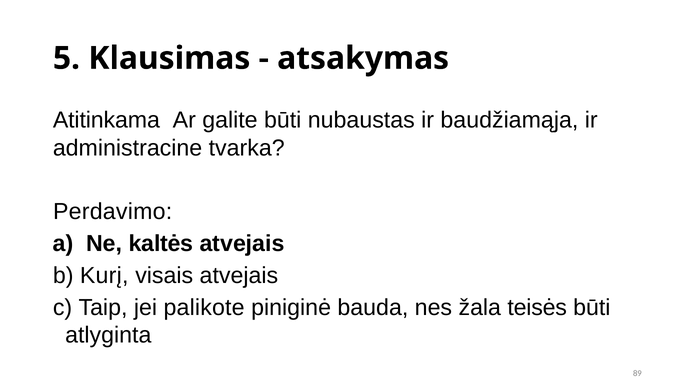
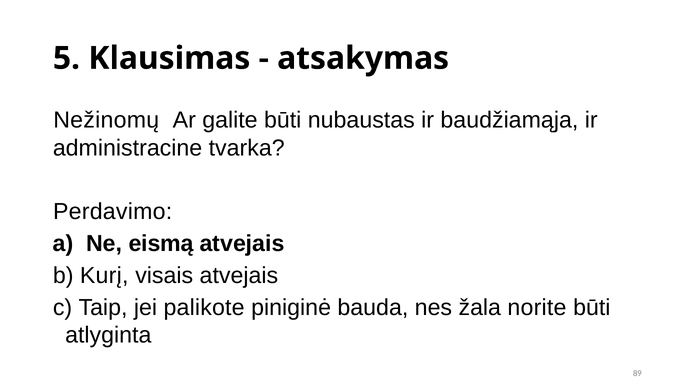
Atitinkama: Atitinkama -> Nežinomų
kaltės: kaltės -> eismą
teisės: teisės -> norite
